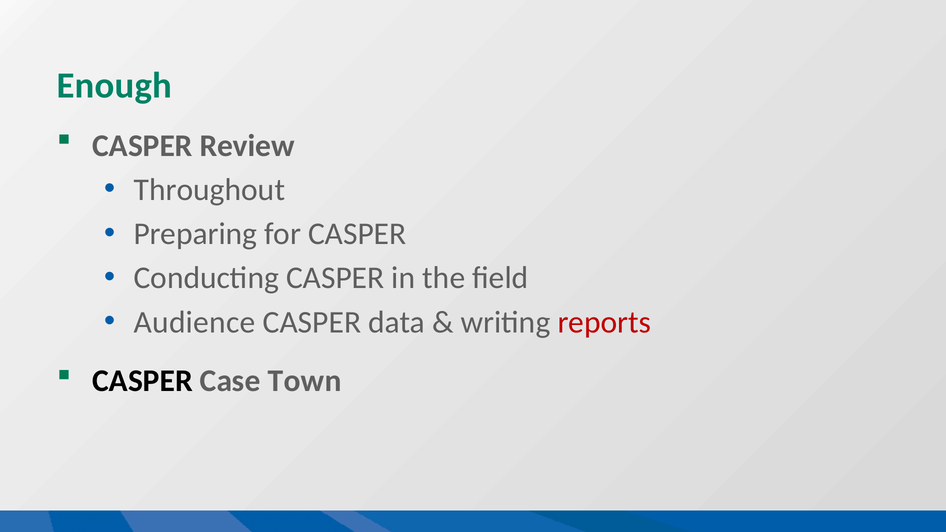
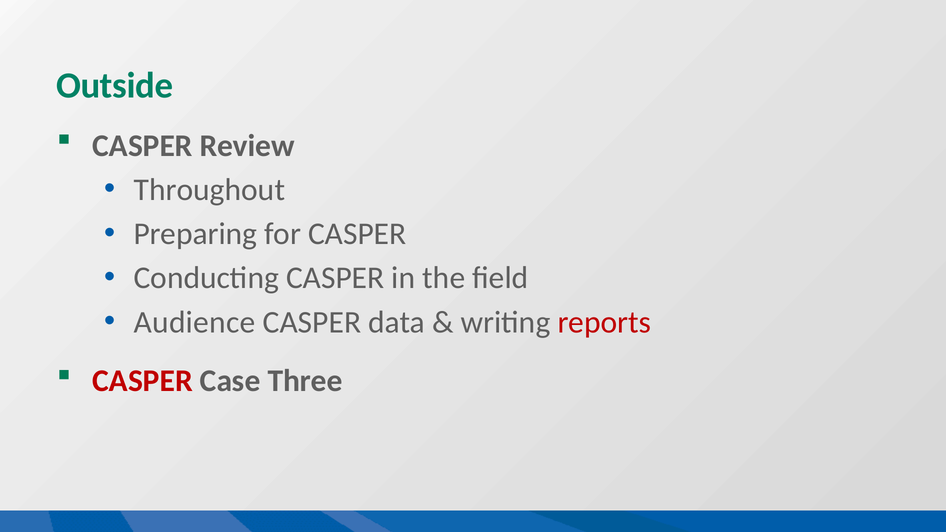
Enough: Enough -> Outside
CASPER at (142, 381) colour: black -> red
Town: Town -> Three
